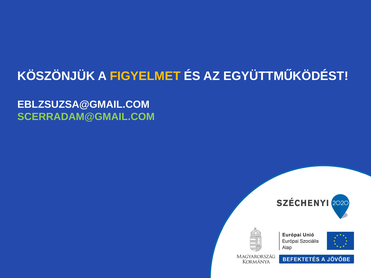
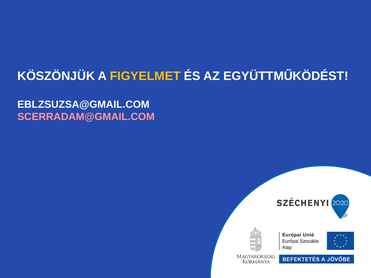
SCERRADAM@GMAIL.COM colour: light green -> pink
